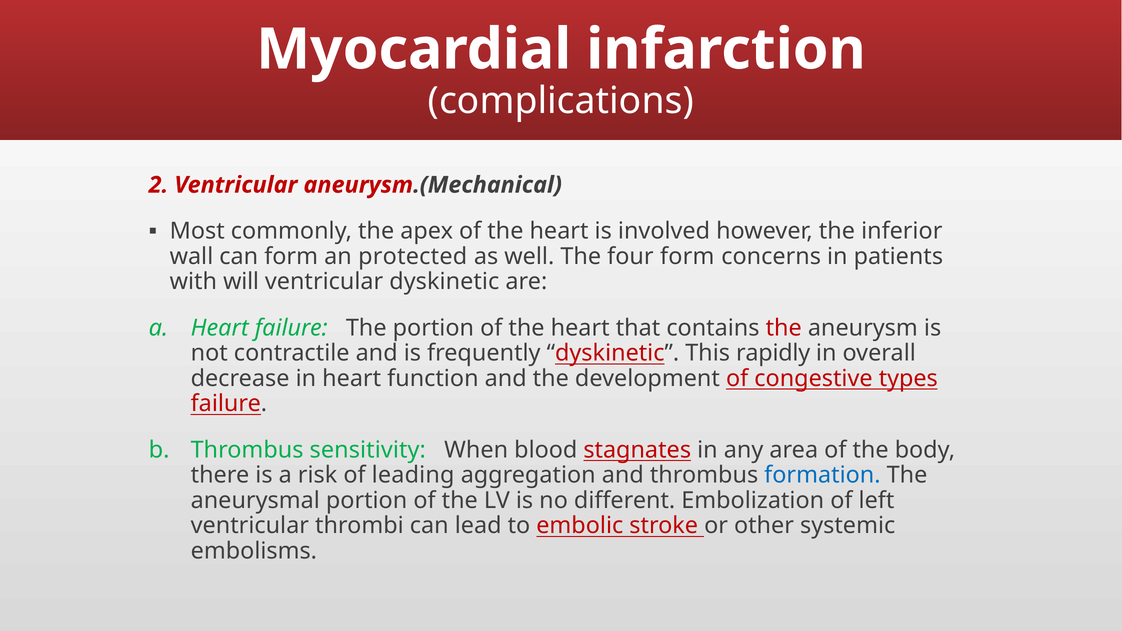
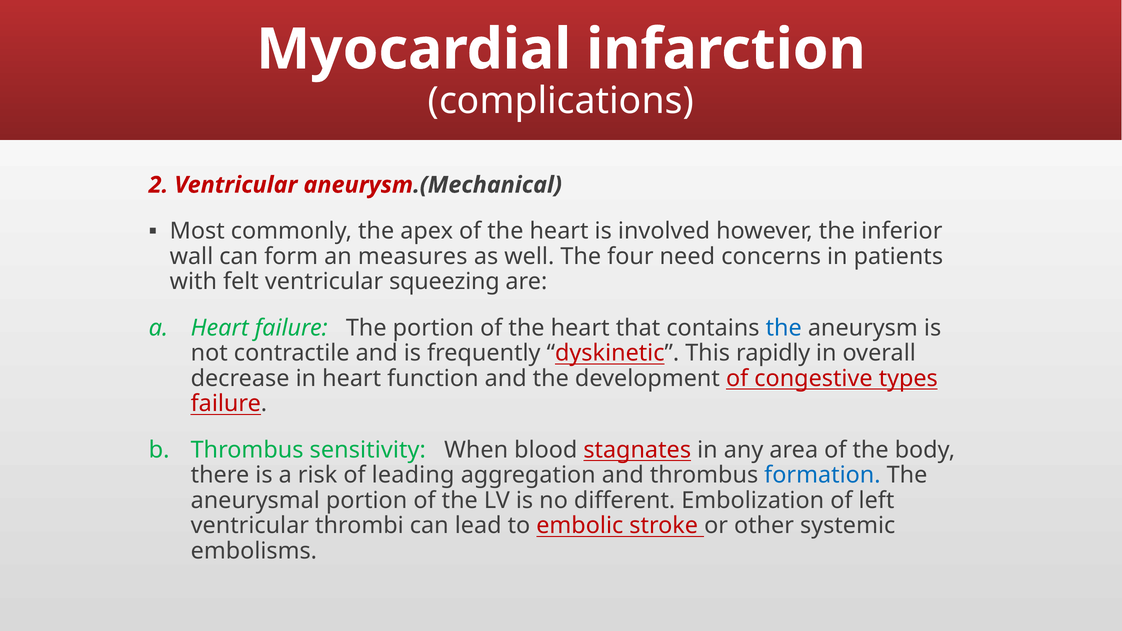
protected: protected -> measures
four form: form -> need
will: will -> felt
ventricular dyskinetic: dyskinetic -> squeezing
the at (784, 328) colour: red -> blue
